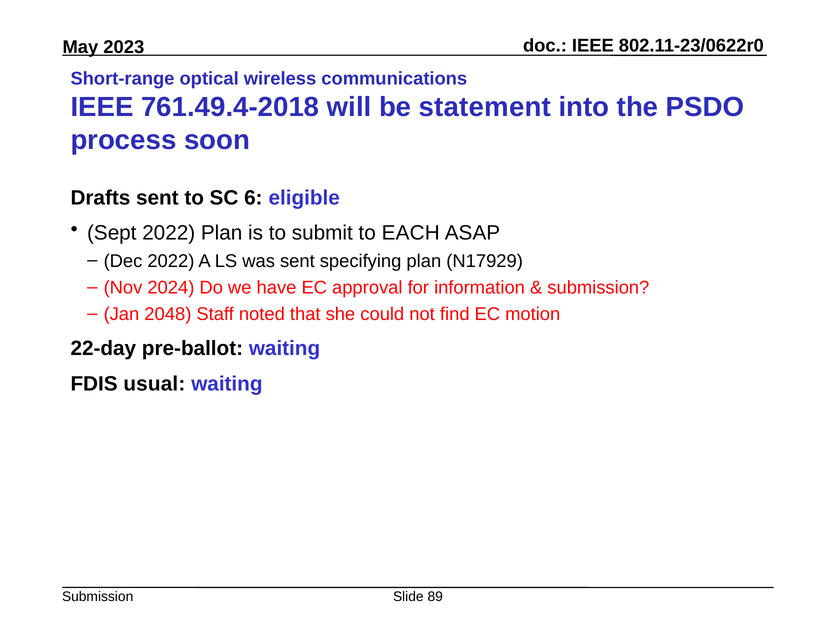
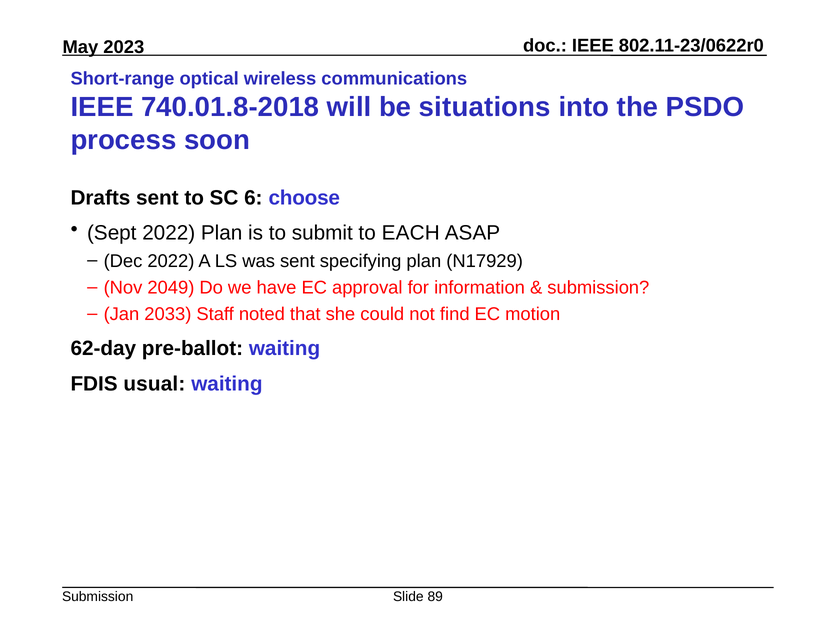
761.49.4-2018: 761.49.4-2018 -> 740.01.8-2018
statement: statement -> situations
eligible: eligible -> choose
2024: 2024 -> 2049
2048: 2048 -> 2033
22-day: 22-day -> 62-day
